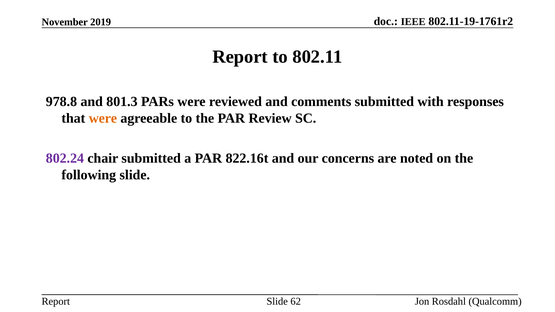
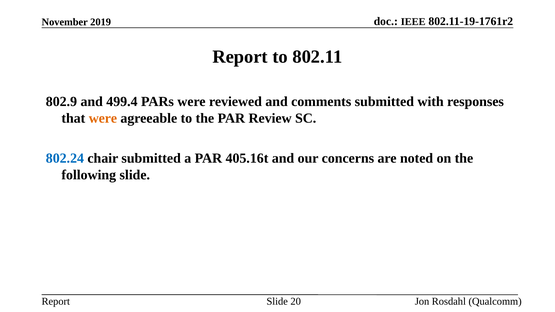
978.8: 978.8 -> 802.9
801.3: 801.3 -> 499.4
802.24 colour: purple -> blue
822.16t: 822.16t -> 405.16t
62: 62 -> 20
